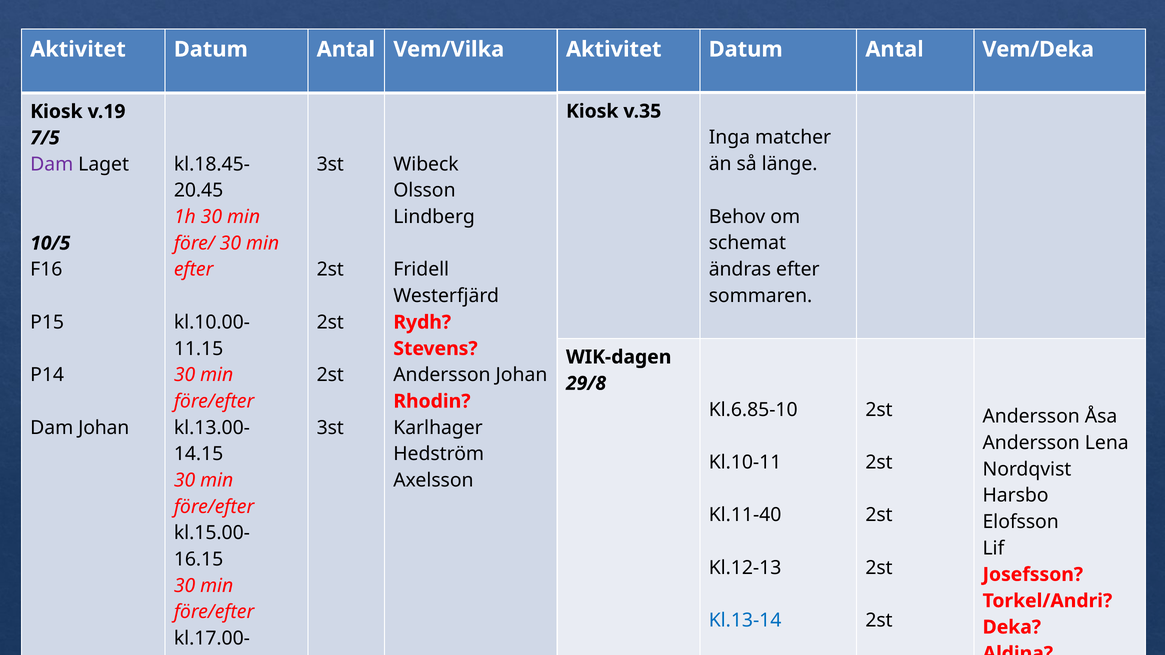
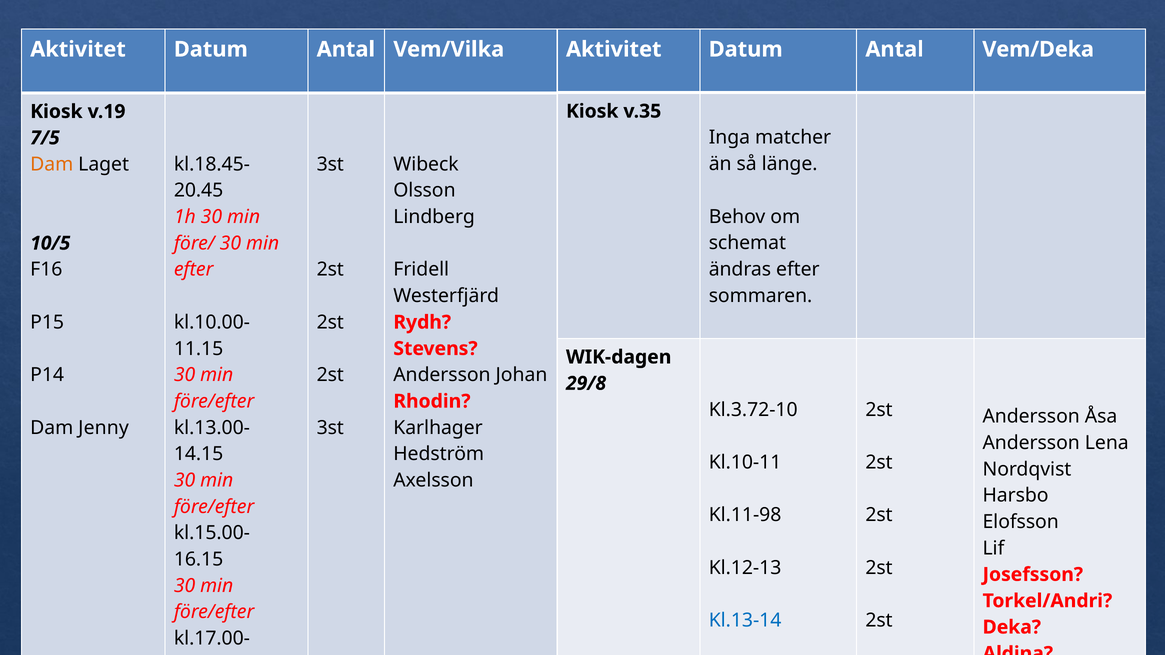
Dam at (52, 164) colour: purple -> orange
Kl.6.85-10: Kl.6.85-10 -> Kl.3.72-10
Dam Johan: Johan -> Jenny
Kl.11-40: Kl.11-40 -> Kl.11-98
